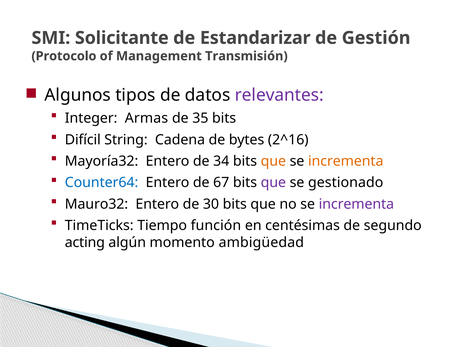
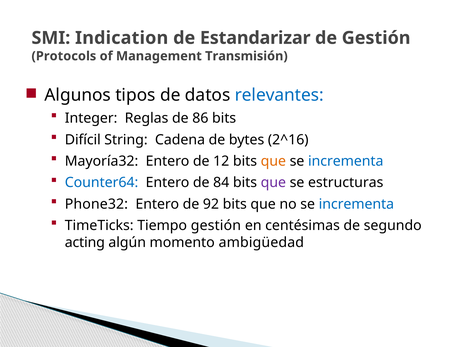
Solicitante: Solicitante -> Indication
Protocolo: Protocolo -> Protocols
relevantes colour: purple -> blue
Armas: Armas -> Reglas
35: 35 -> 86
34: 34 -> 12
incrementa at (346, 161) colour: orange -> blue
67: 67 -> 84
gestionado: gestionado -> estructuras
Mauro32: Mauro32 -> Phone32
30: 30 -> 92
incrementa at (356, 204) colour: purple -> blue
Tiempo función: función -> gestión
